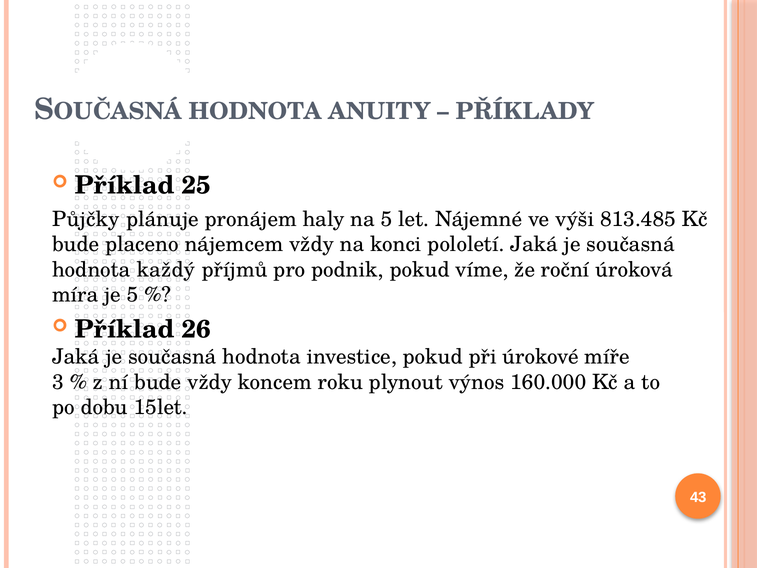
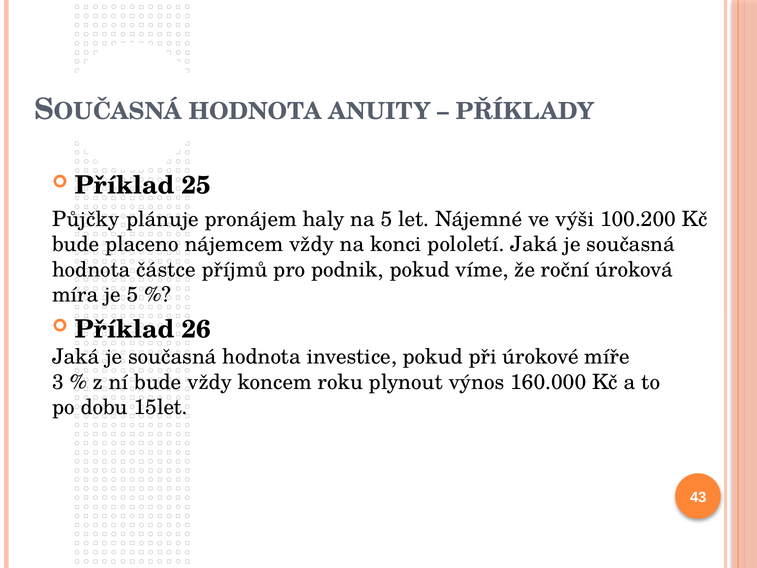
813.485: 813.485 -> 100.200
každý: každý -> částce
